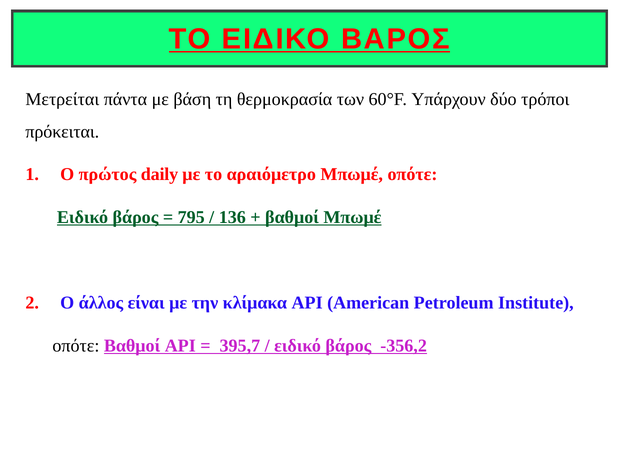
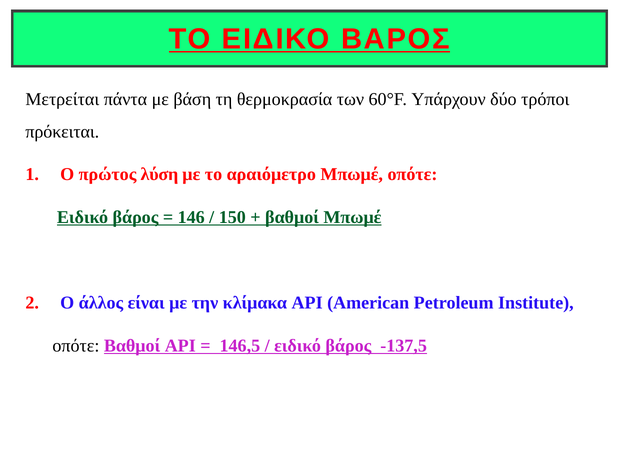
daily: daily -> λύση
795: 795 -> 146
136: 136 -> 150
395,7: 395,7 -> 146,5
-356,2: -356,2 -> -137,5
